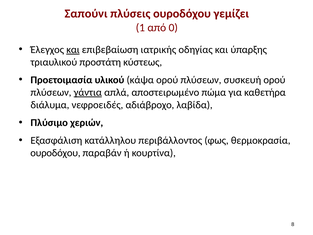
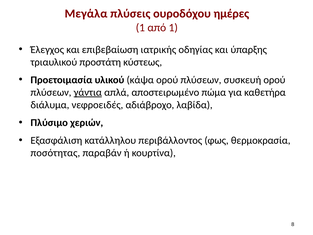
Σαπούνι: Σαπούνι -> Μεγάλα
γεμίζει: γεμίζει -> ημέρες
από 0: 0 -> 1
και at (73, 50) underline: present -> none
ουροδόχου at (55, 153): ουροδόχου -> ποσότητας
